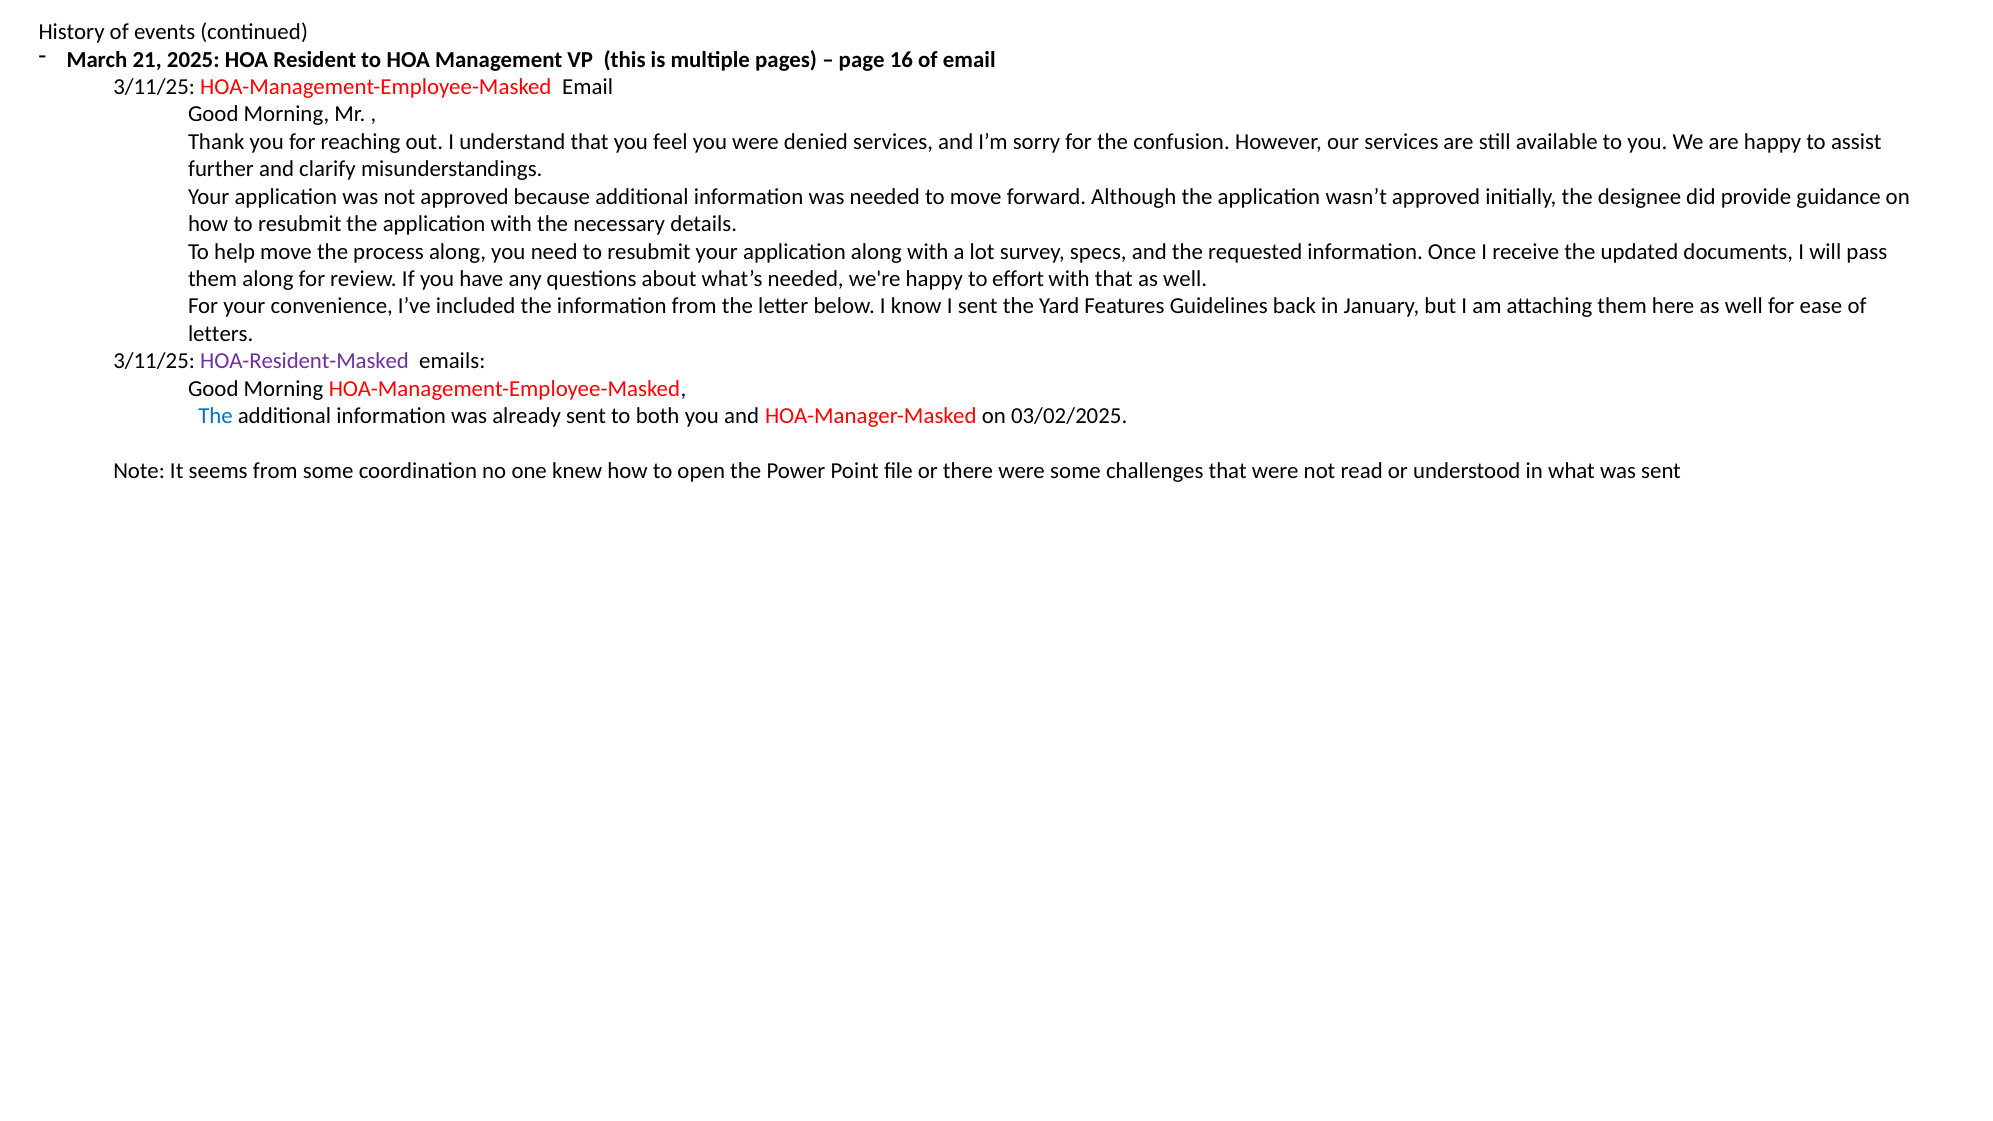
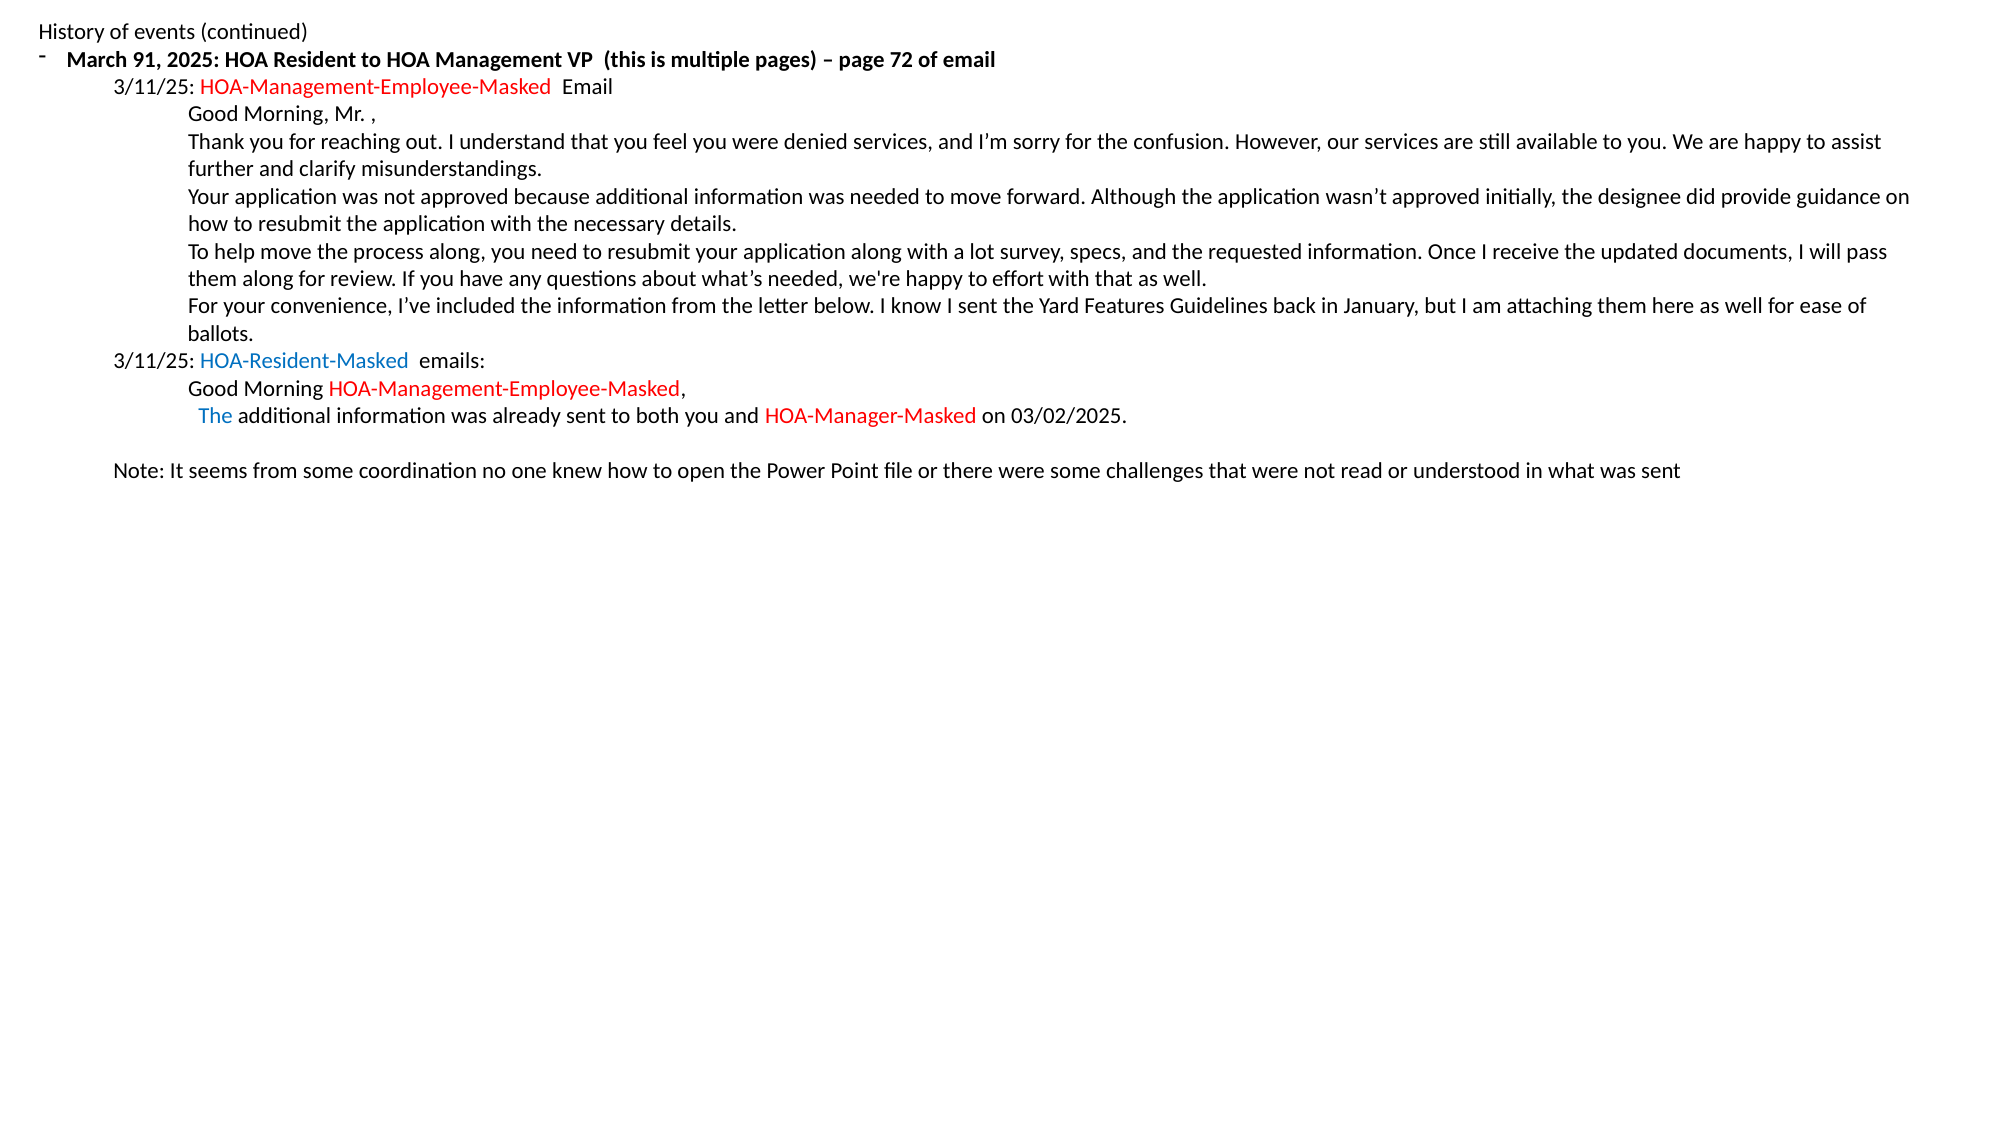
21: 21 -> 91
16: 16 -> 72
letters: letters -> ballots
HOA-Resident-Masked colour: purple -> blue
